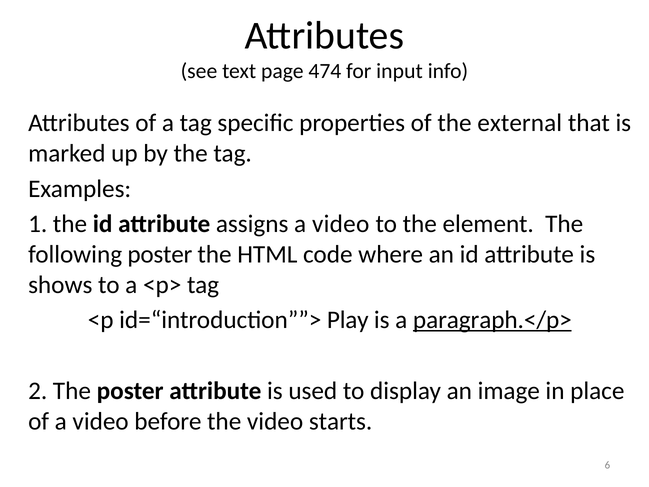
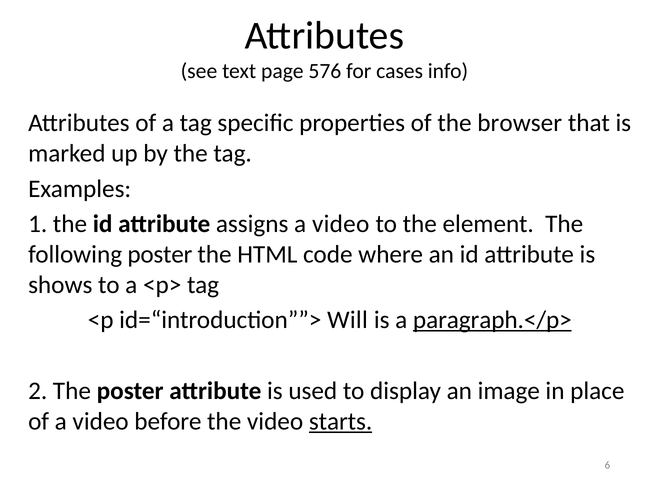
474: 474 -> 576
input: input -> cases
external: external -> browser
Play: Play -> Will
starts underline: none -> present
